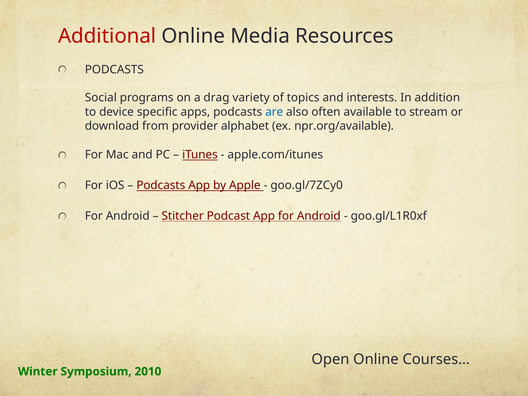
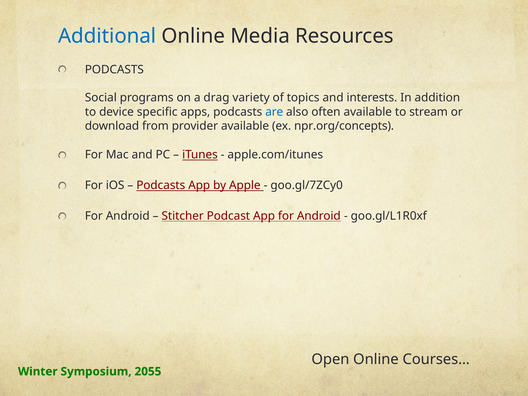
Additional colour: red -> blue
provider alphabet: alphabet -> available
npr.org/available: npr.org/available -> npr.org/concepts
2010: 2010 -> 2055
